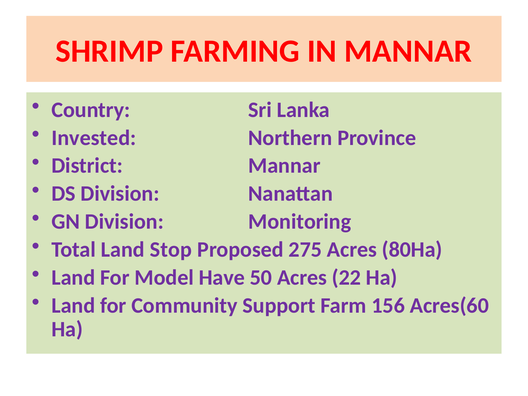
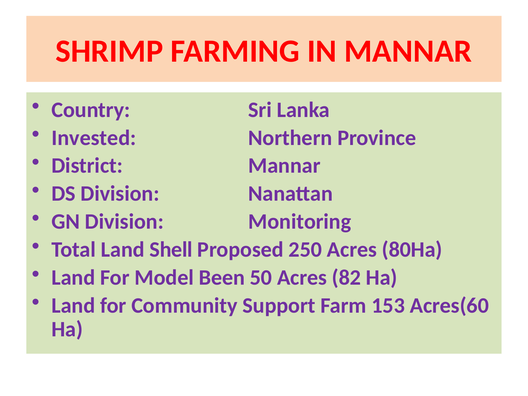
Stop: Stop -> Shell
275: 275 -> 250
Have: Have -> Been
22: 22 -> 82
156: 156 -> 153
